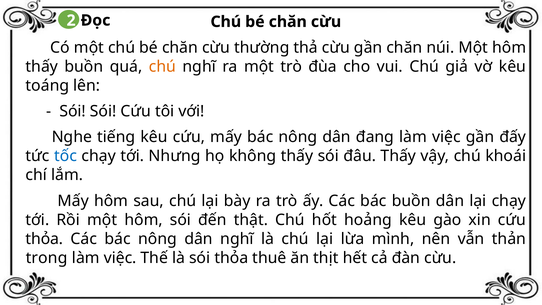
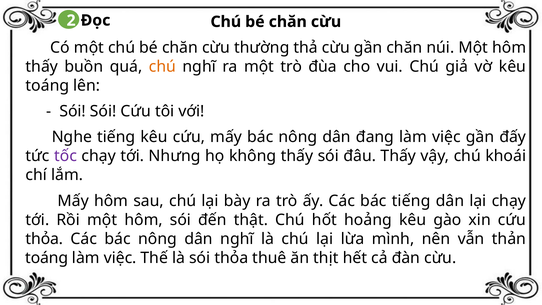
tốc colour: blue -> purple
bác buồn: buồn -> tiếng
trong at (47, 258): trong -> toáng
